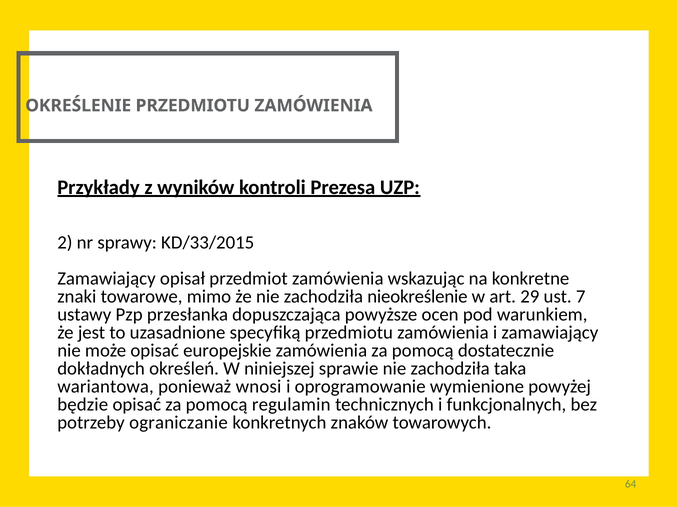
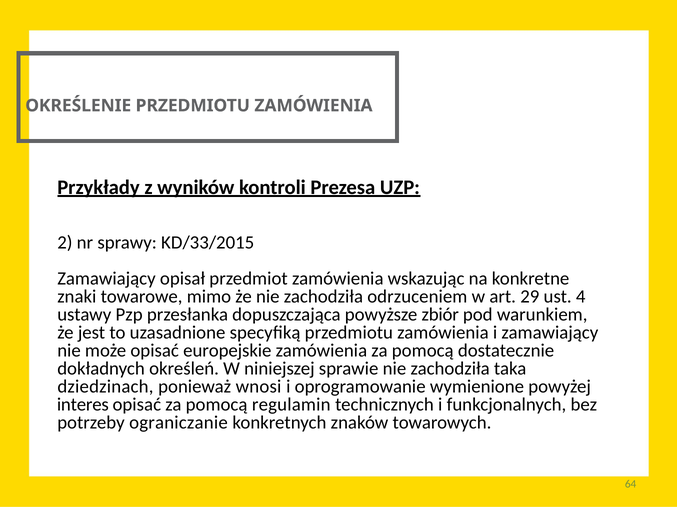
nieokreślenie: nieokreślenie -> odrzuceniem
7: 7 -> 4
ocen: ocen -> zbiór
wariantowa: wariantowa -> dziedzinach
będzie: będzie -> interes
